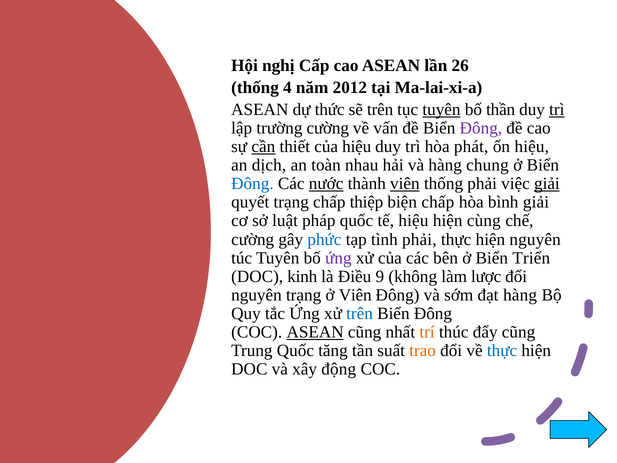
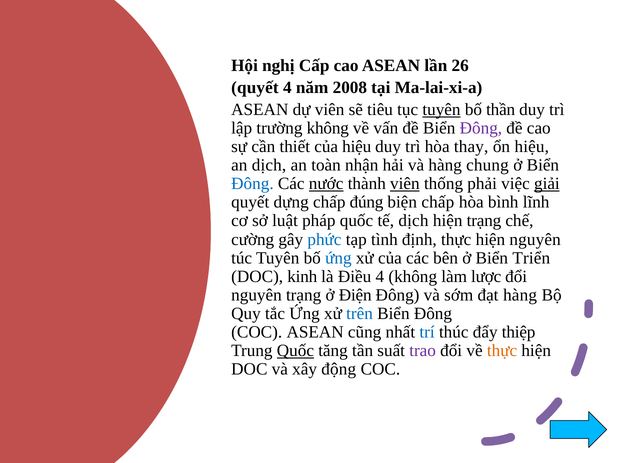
thống at (255, 88): thống -> quyết
2012: 2012 -> 2008
dự thức: thức -> viên
sẽ trên: trên -> tiêu
trì at (557, 110) underline: present -> none
trường cường: cường -> không
cần underline: present -> none
phát: phát -> thay
nhau: nhau -> nhận
quyết trạng: trạng -> dựng
thiệp: thiệp -> đúng
bình giải: giải -> lĩnh
tế hiệu: hiệu -> dịch
hiện cùng: cùng -> trạng
tình phải: phải -> định
ứng at (338, 258) colour: purple -> blue
Điều 9: 9 -> 4
ở Viên: Viên -> Điện
ASEAN at (315, 332) underline: present -> none
trí colour: orange -> blue
đẩy cũng: cũng -> thiệp
Quốc at (295, 350) underline: none -> present
trao colour: orange -> purple
thực at (502, 350) colour: blue -> orange
